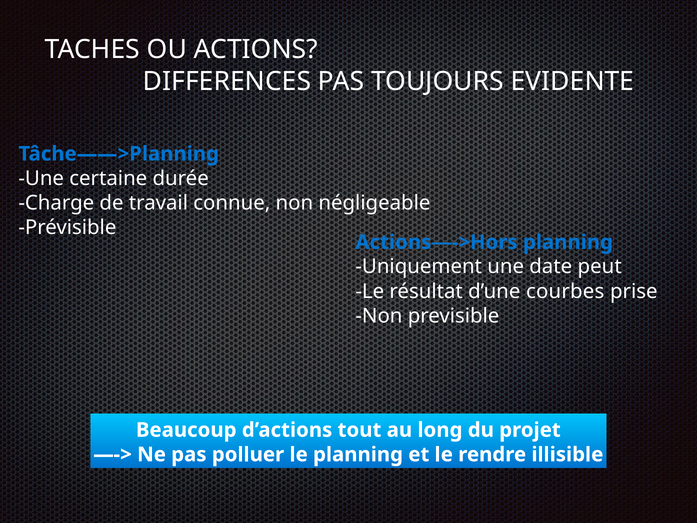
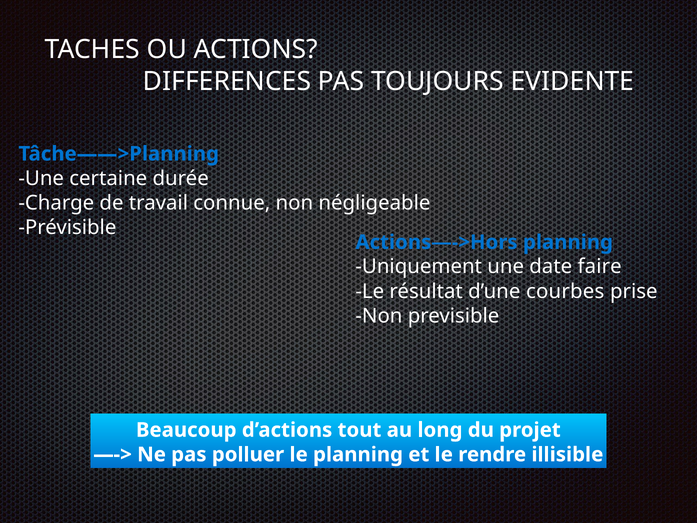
peut: peut -> faire
